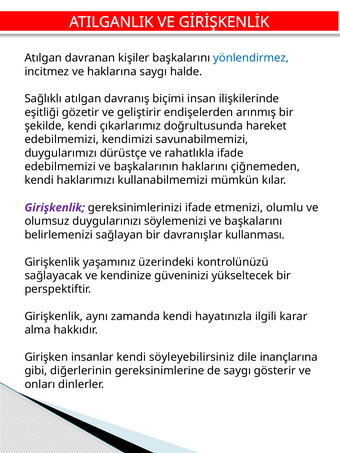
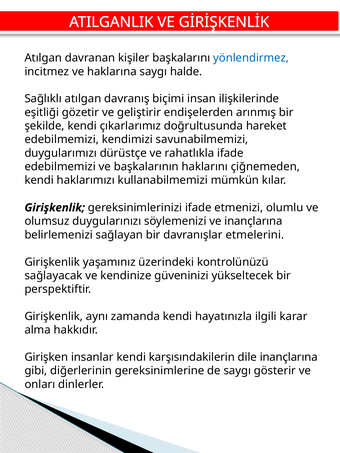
Girişkenlik at (55, 208) colour: purple -> black
ve başkalarını: başkalarını -> inançlarına
kullanması: kullanması -> etmelerini
söyleyebilirsiniz: söyleyebilirsiniz -> karşısındakilerin
